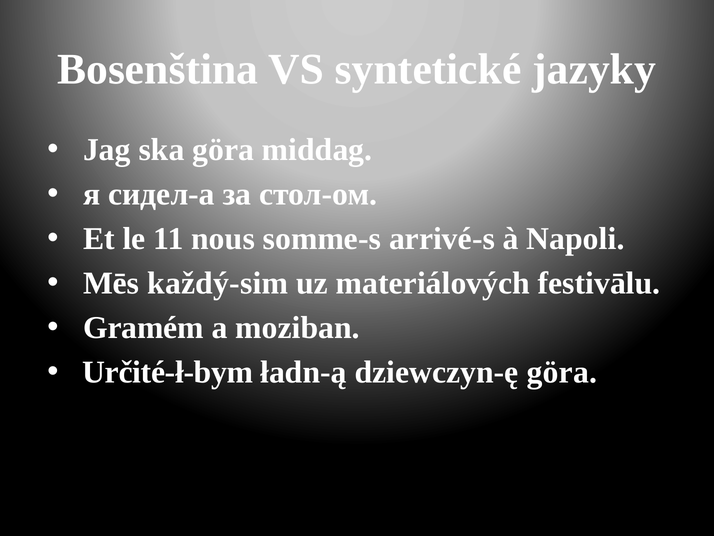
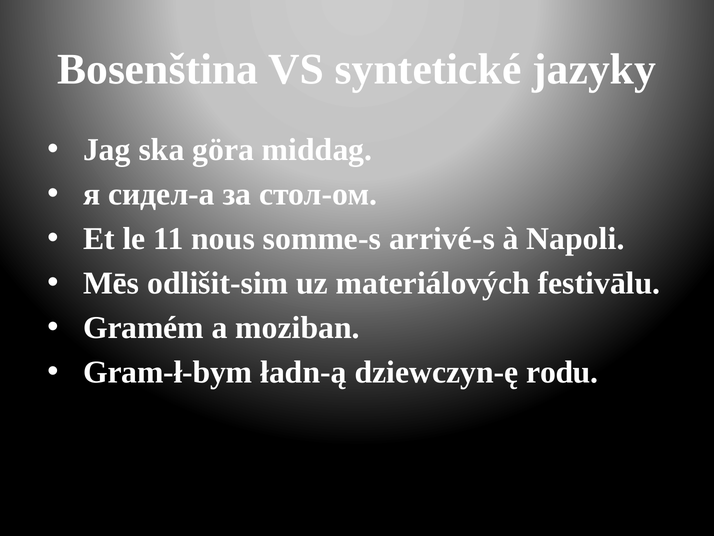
každý-sim: každý-sim -> odlišit-sim
Určité-ł-bym: Určité-ł-bym -> Gram-ł-bym
dziewczyn-ę göra: göra -> rodu
